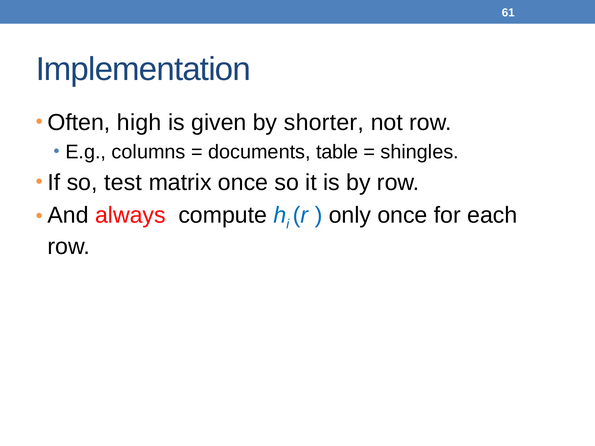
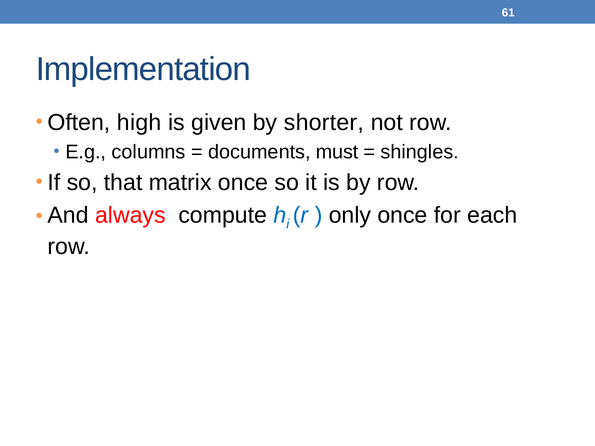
table: table -> must
test: test -> that
